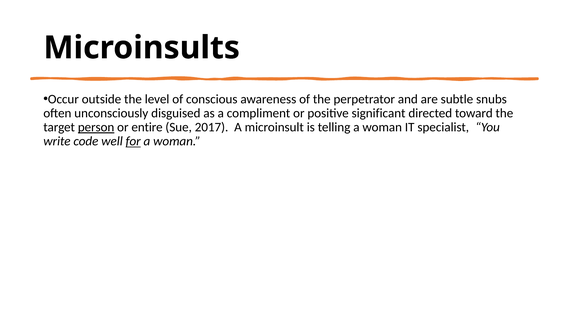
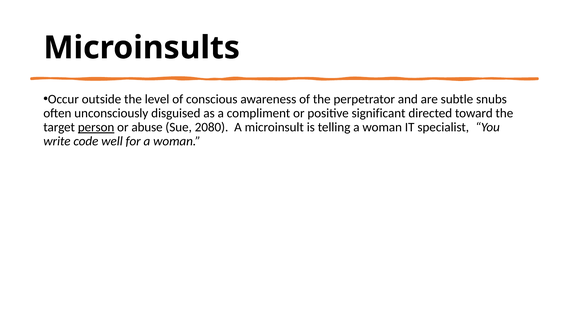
entire: entire -> abuse
2017: 2017 -> 2080
for underline: present -> none
